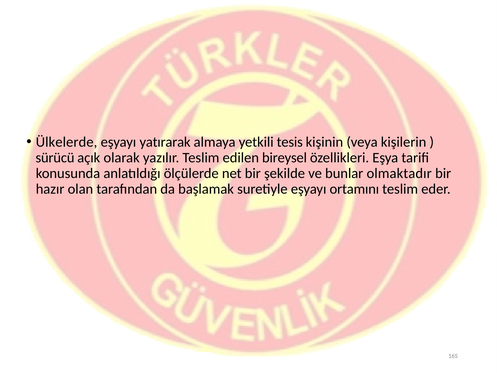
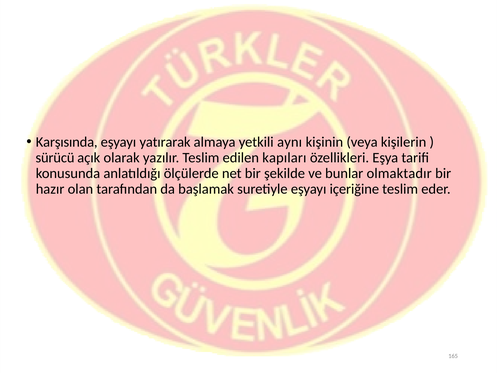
Ülkelerde: Ülkelerde -> Karşısında
tesis: tesis -> aynı
bireysel: bireysel -> kapıları
ortamını: ortamını -> içeriğine
